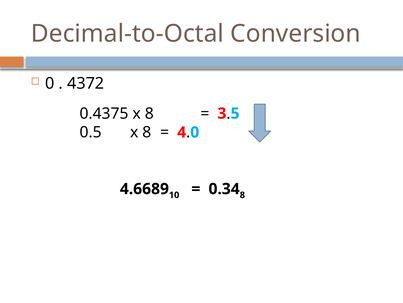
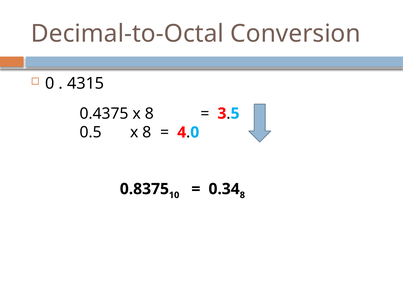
4372: 4372 -> 4315
4.6689: 4.6689 -> 0.8375
